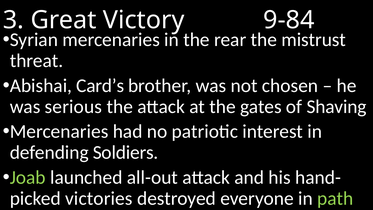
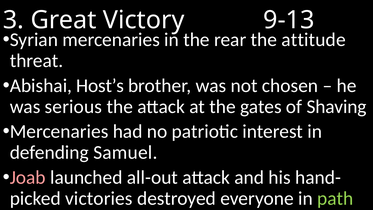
9-84: 9-84 -> 9-13
mistrust: mistrust -> attitude
Card’s: Card’s -> Host’s
Soldiers: Soldiers -> Samuel
Joab colour: light green -> pink
